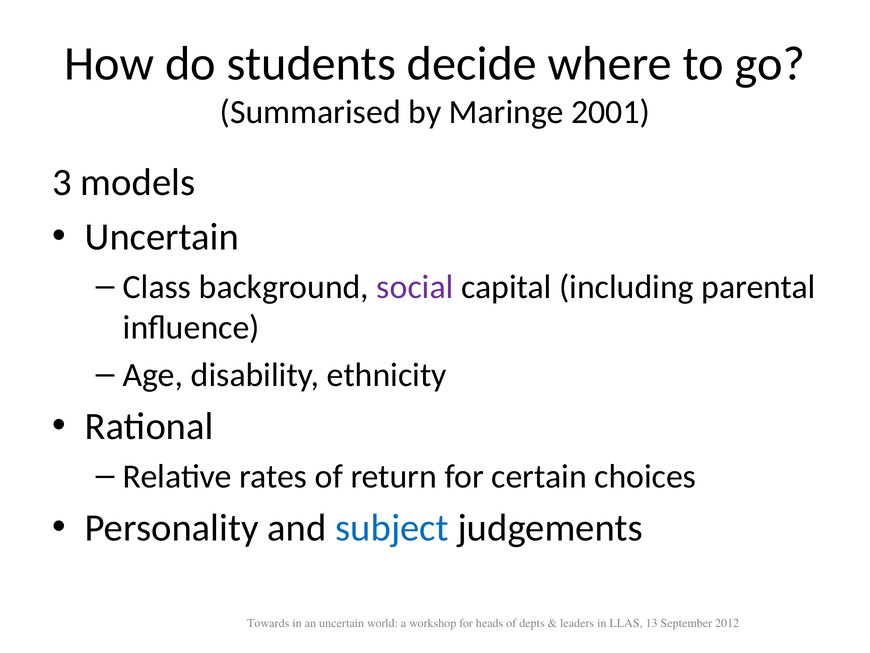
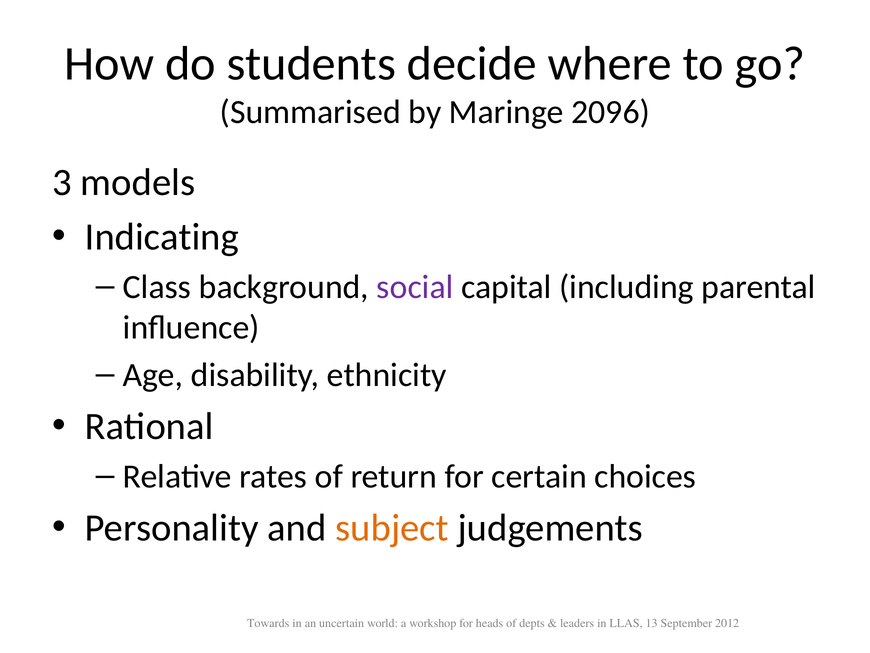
2001: 2001 -> 2096
Uncertain at (162, 237): Uncertain -> Indicating
subject colour: blue -> orange
